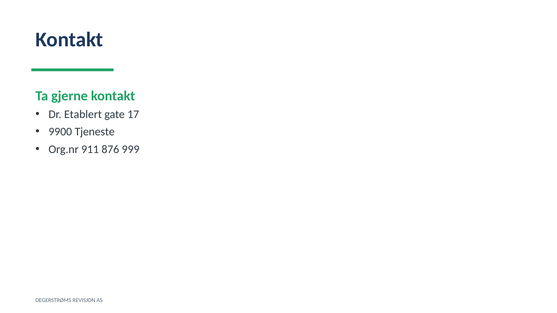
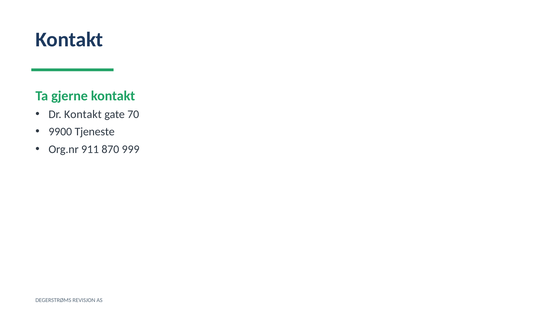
Dr Etablert: Etablert -> Kontakt
17: 17 -> 70
876: 876 -> 870
